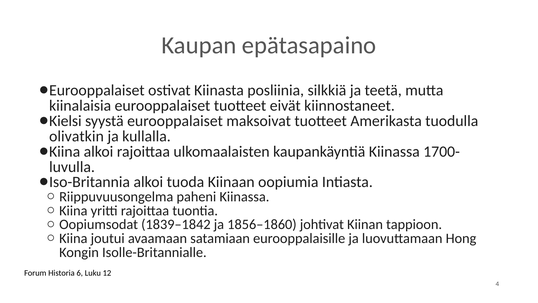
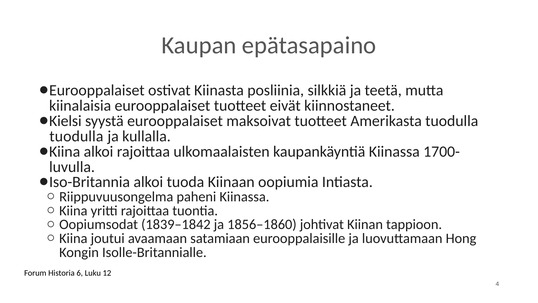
olivatkin at (76, 136): olivatkin -> tuodulla
